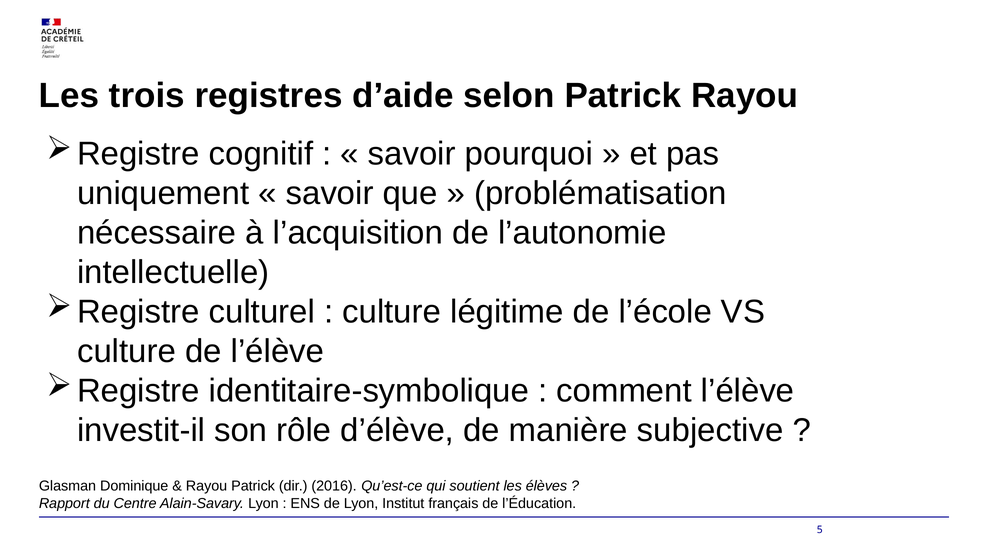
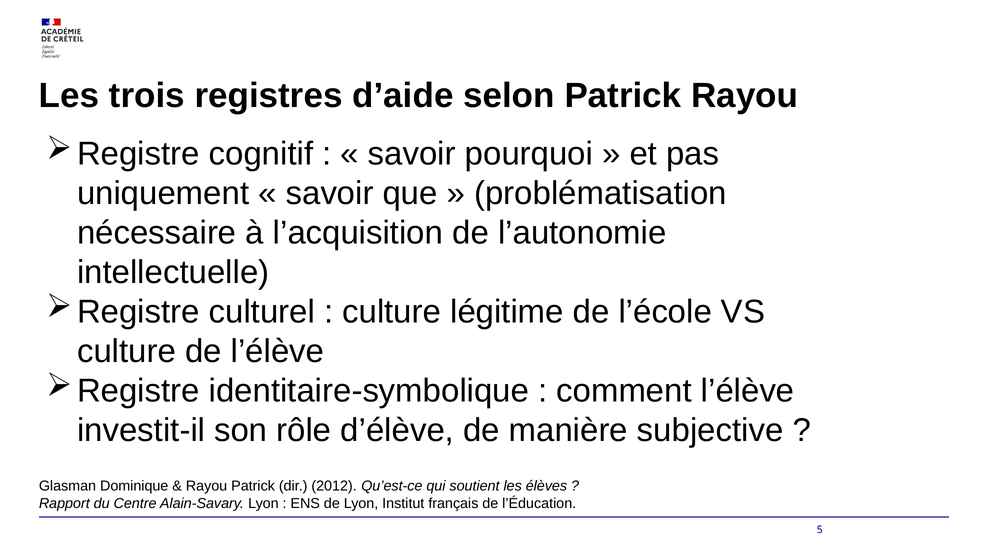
2016: 2016 -> 2012
